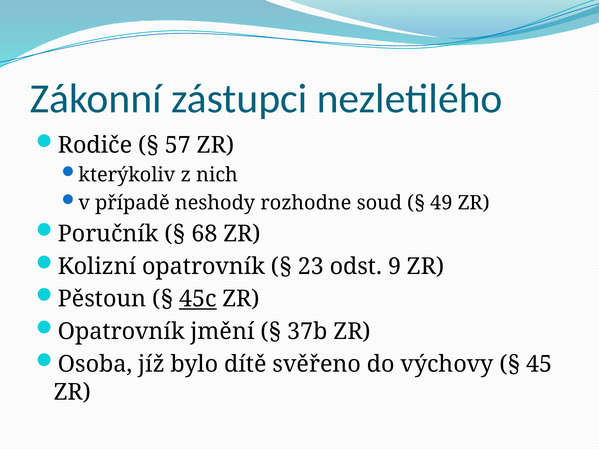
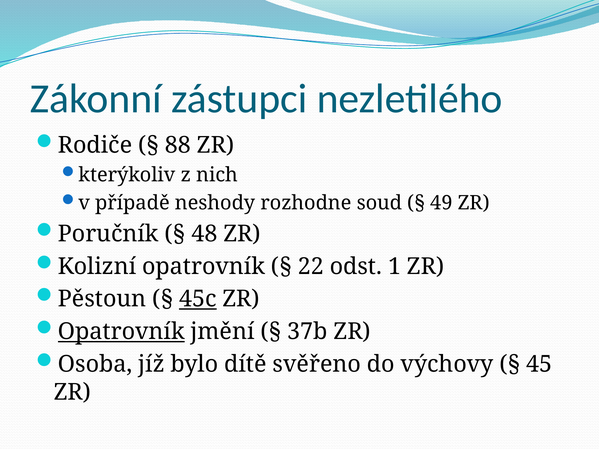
57: 57 -> 88
68: 68 -> 48
23: 23 -> 22
9: 9 -> 1
Opatrovník at (121, 332) underline: none -> present
